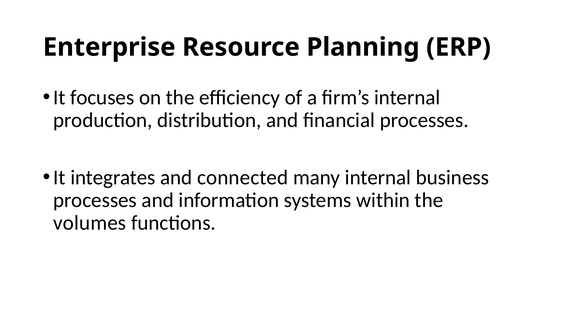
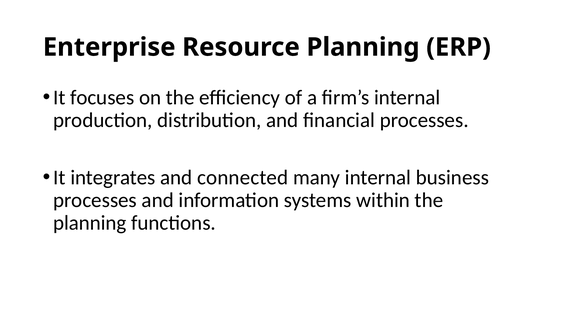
volumes at (90, 223): volumes -> planning
